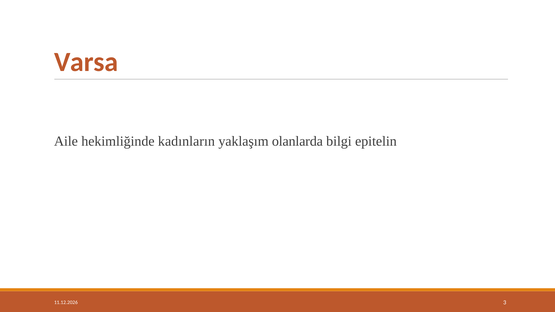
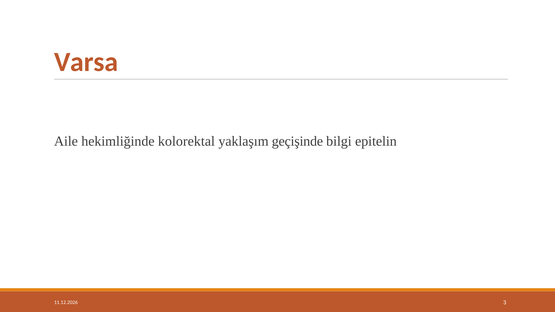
kadınların: kadınların -> kolorektal
olanlarda: olanlarda -> geçişinde
